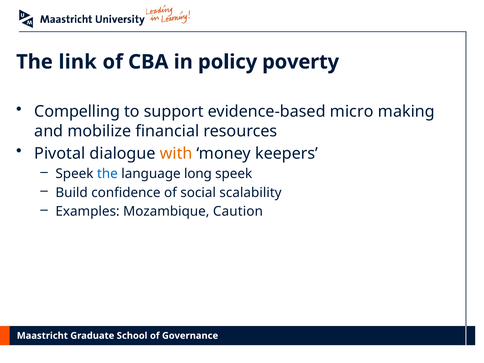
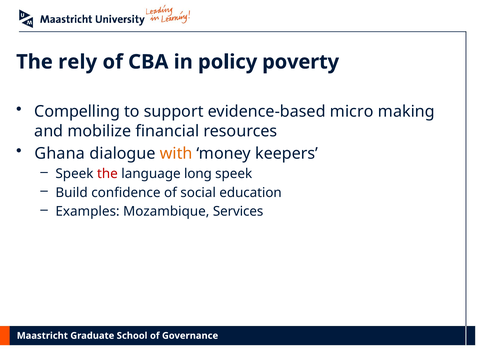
link: link -> rely
Pivotal: Pivotal -> Ghana
the at (107, 174) colour: blue -> red
scalability: scalability -> education
Caution: Caution -> Services
